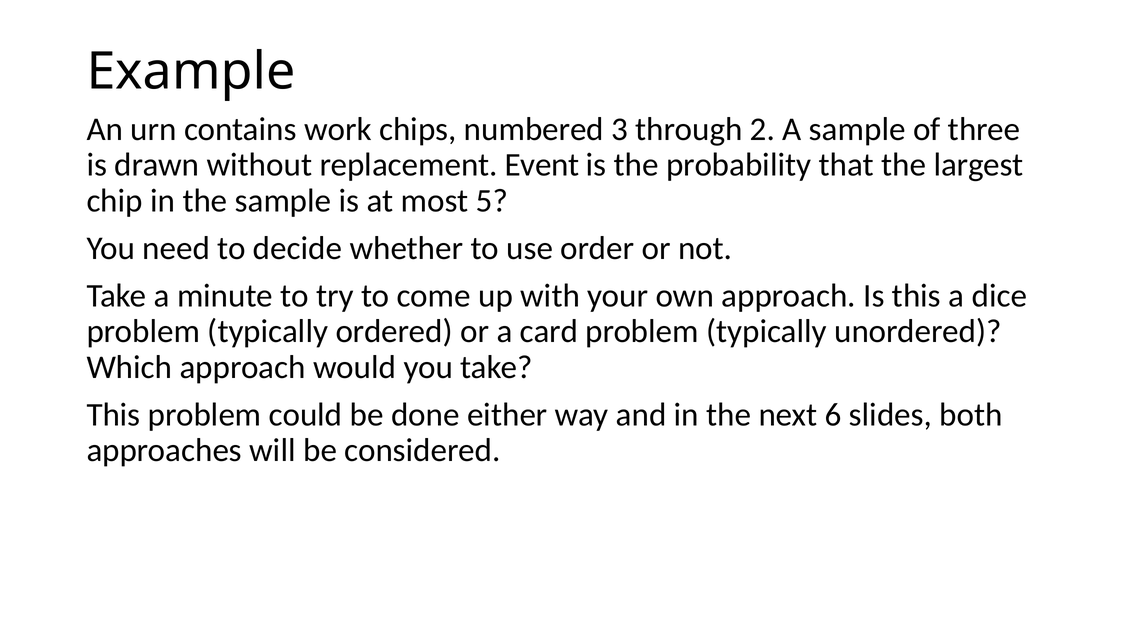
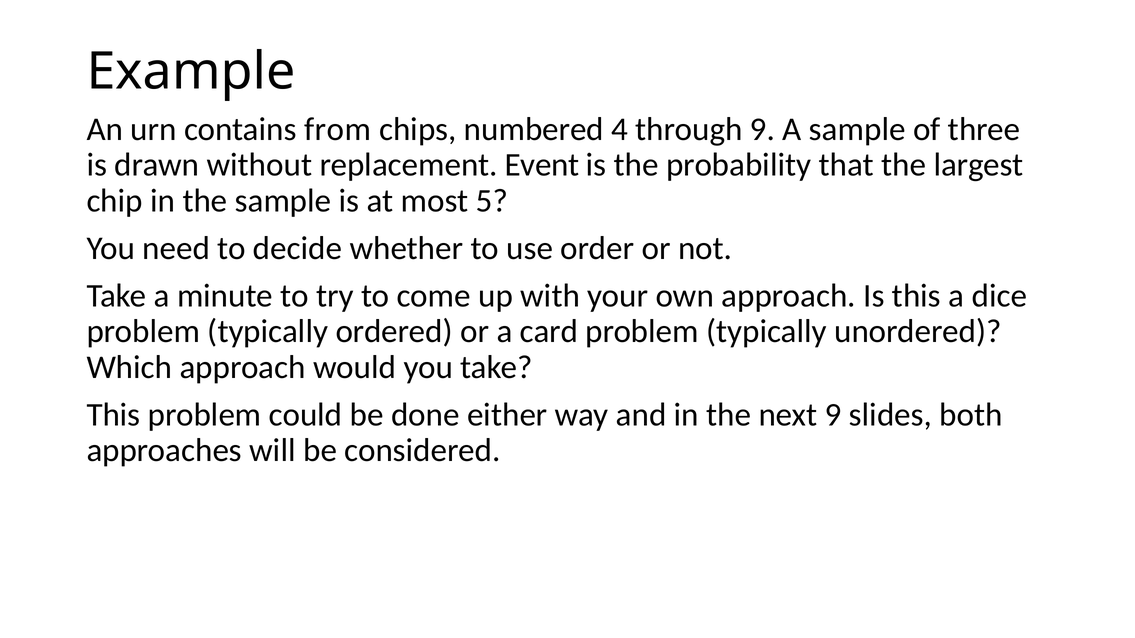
work: work -> from
3: 3 -> 4
through 2: 2 -> 9
next 6: 6 -> 9
